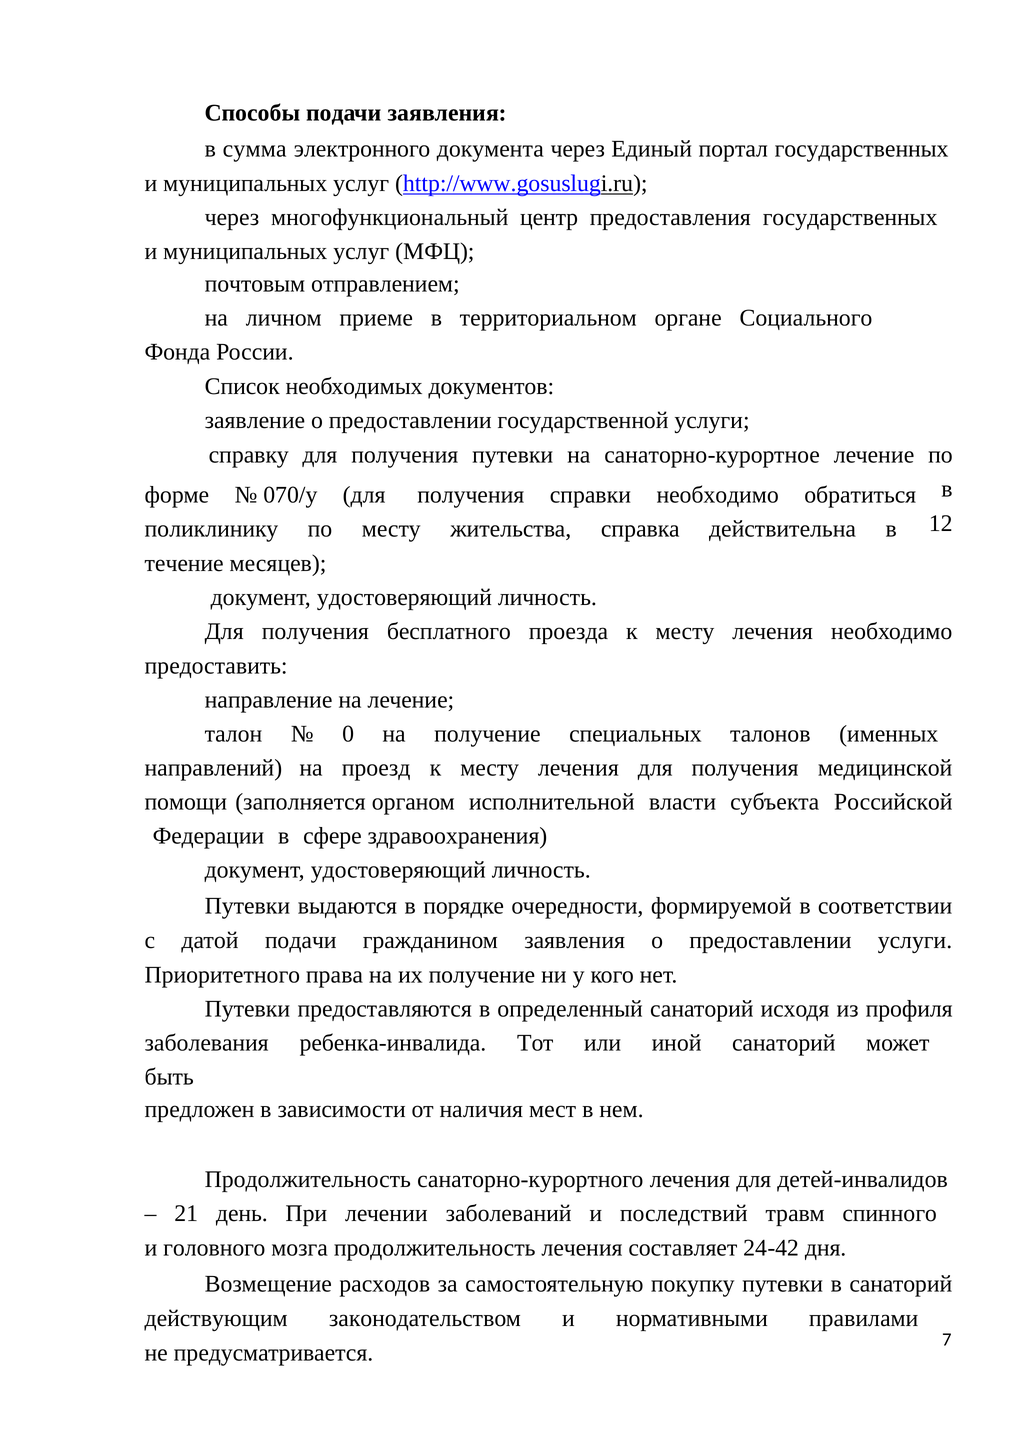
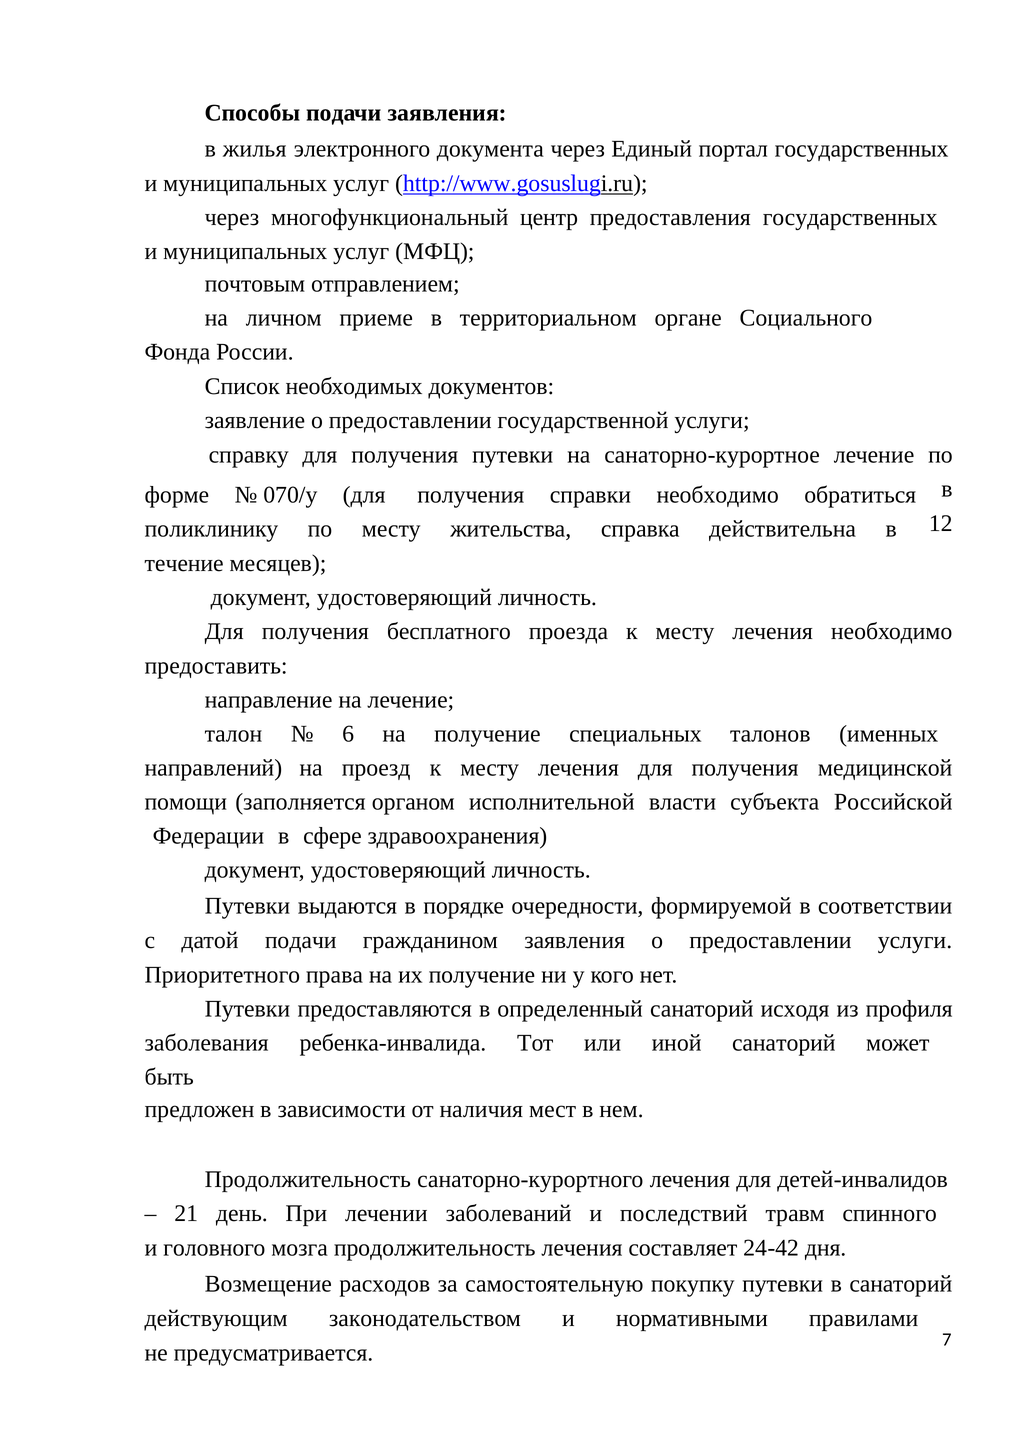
сумма: сумма -> жилья
0: 0 -> 6
